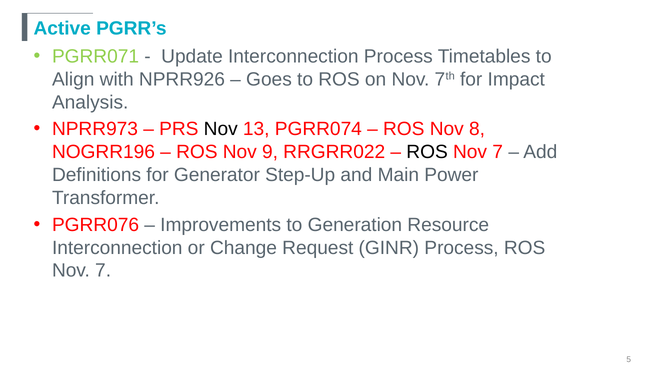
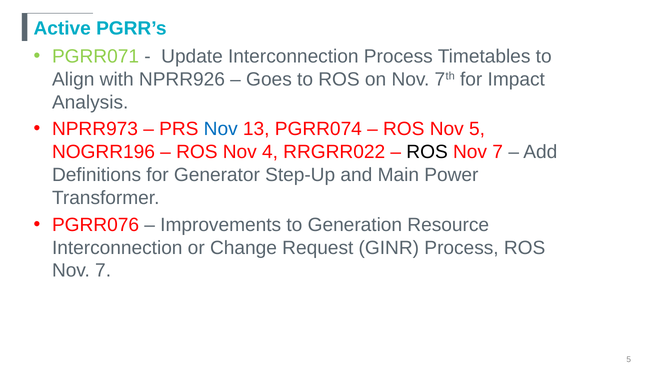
Nov at (221, 129) colour: black -> blue
Nov 8: 8 -> 5
9: 9 -> 4
